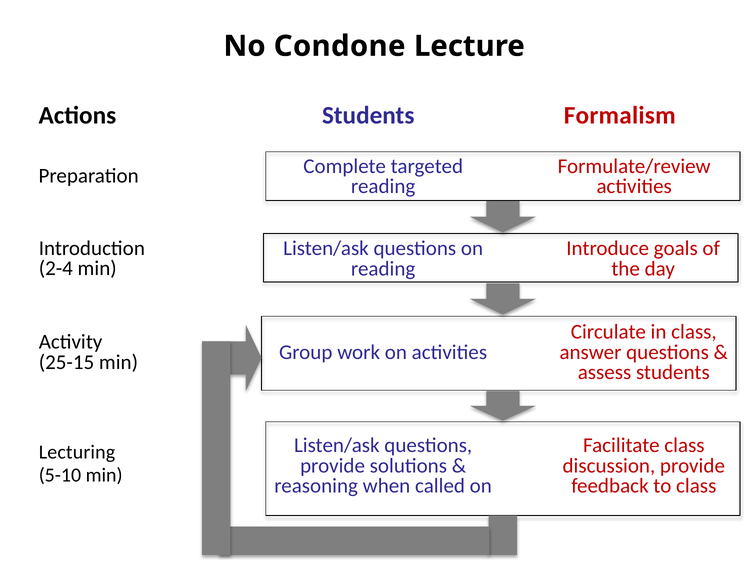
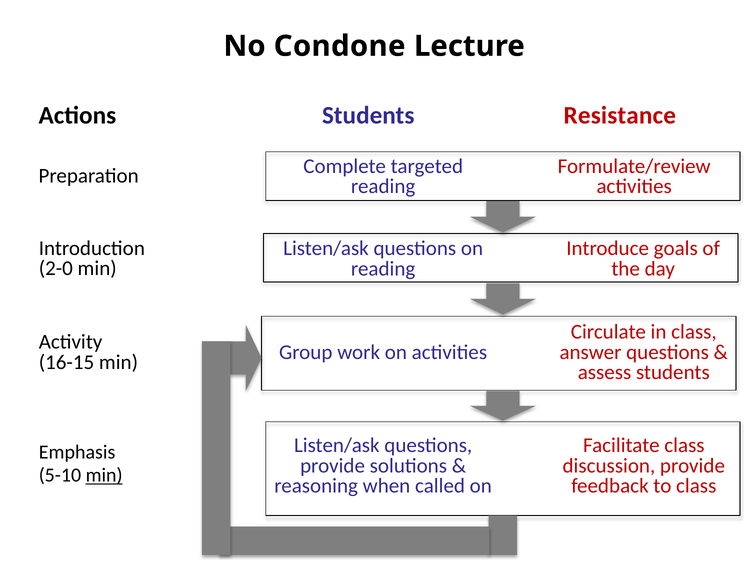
Formalism: Formalism -> Resistance
2-4: 2-4 -> 2-0
25-15: 25-15 -> 16-15
Lecturing: Lecturing -> Emphasis
min at (104, 475) underline: none -> present
